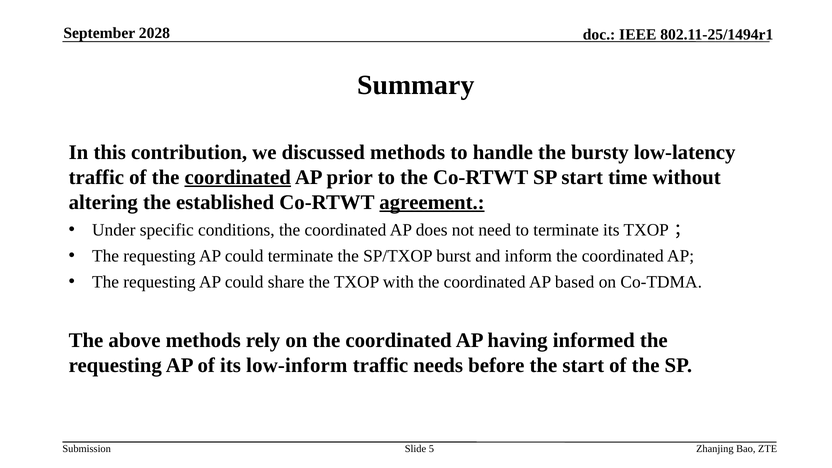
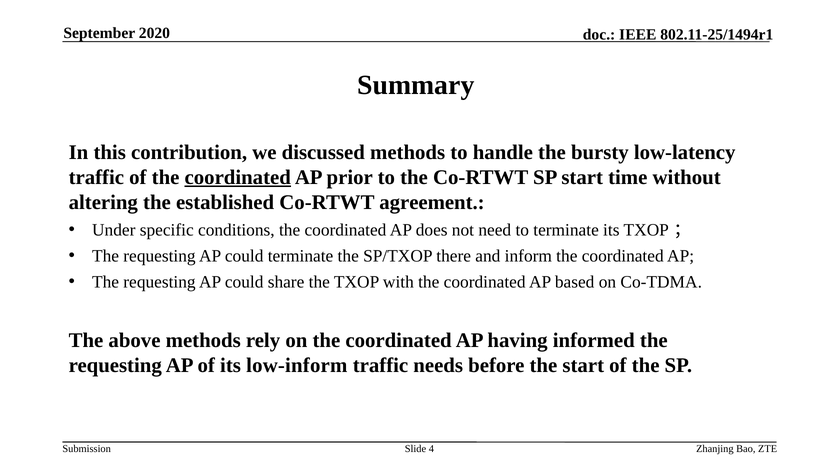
2028: 2028 -> 2020
agreement underline: present -> none
burst: burst -> there
5: 5 -> 4
